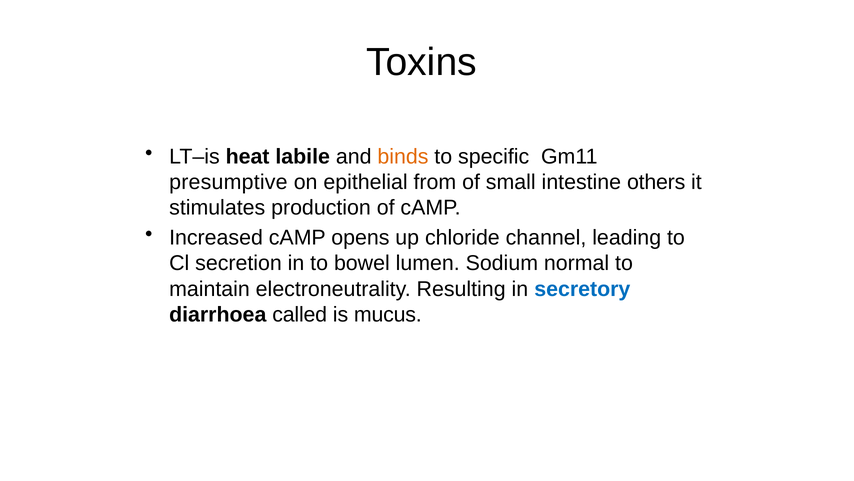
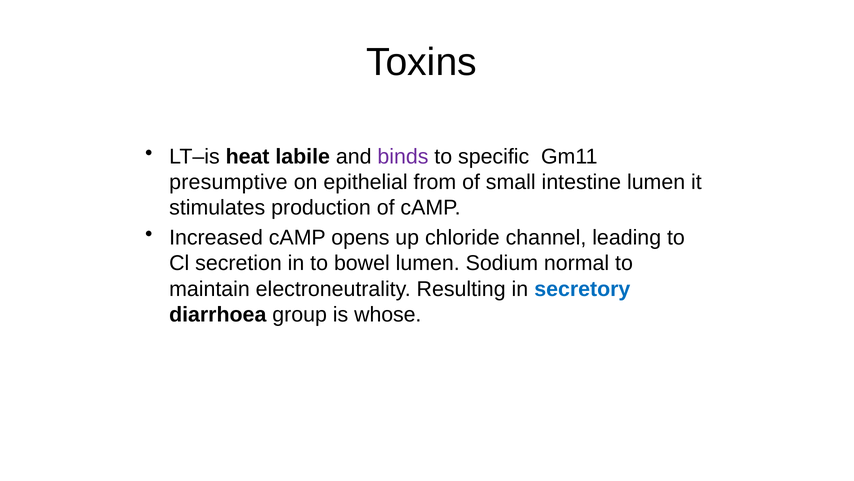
binds colour: orange -> purple
intestine others: others -> lumen
called: called -> group
mucus: mucus -> whose
